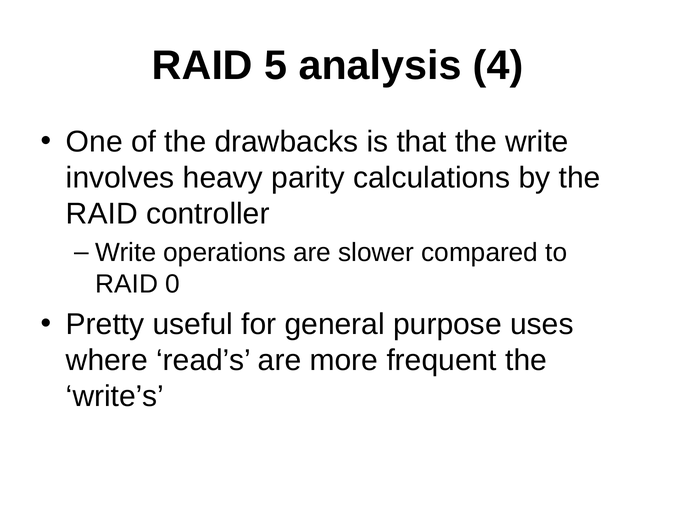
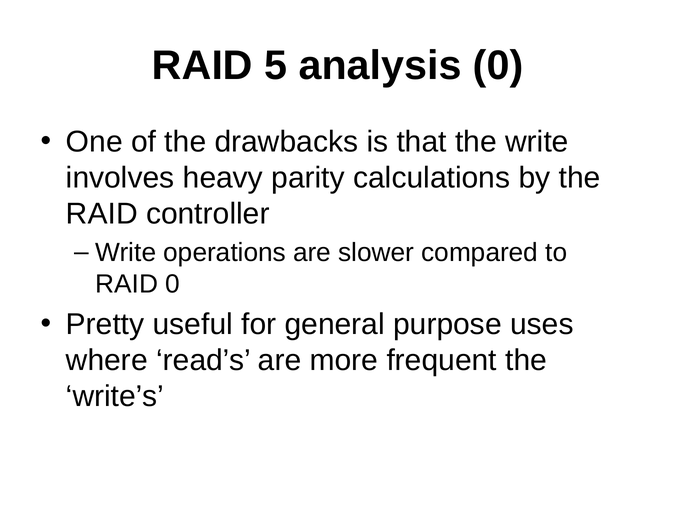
analysis 4: 4 -> 0
